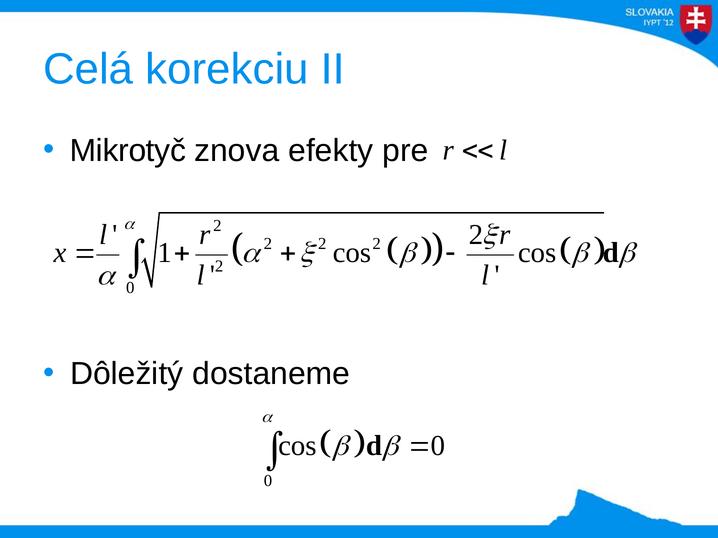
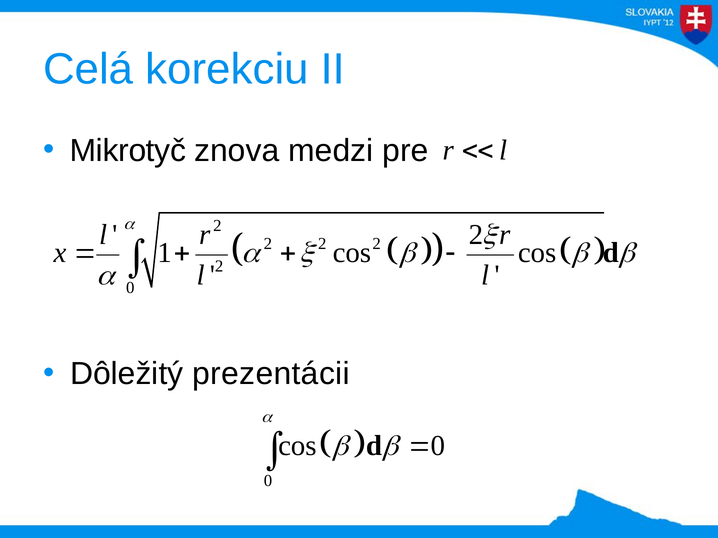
efekty: efekty -> medzi
dostaneme: dostaneme -> prezentácii
